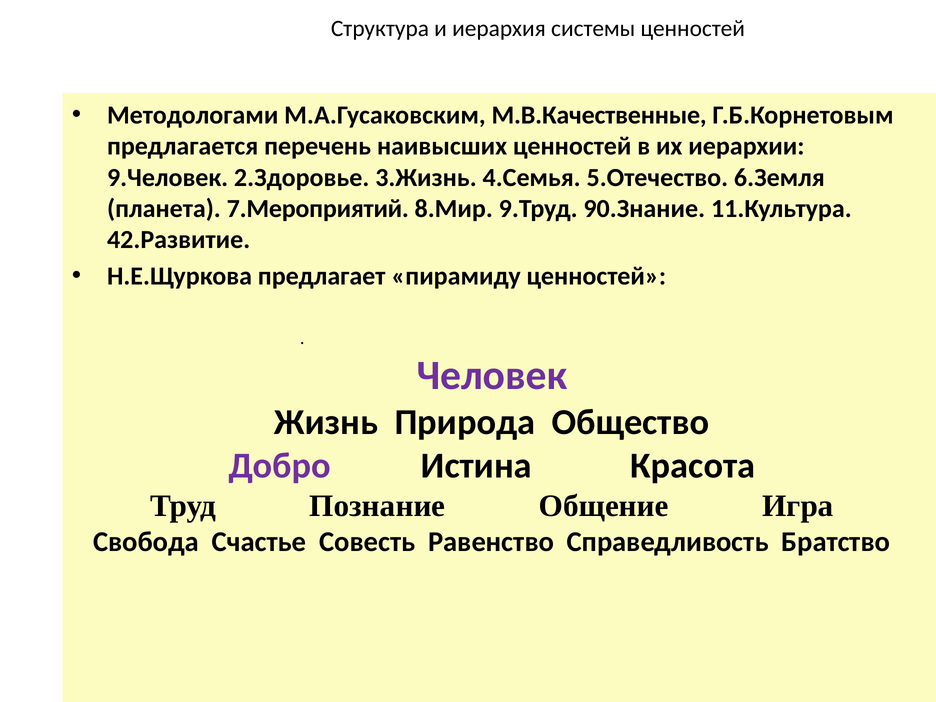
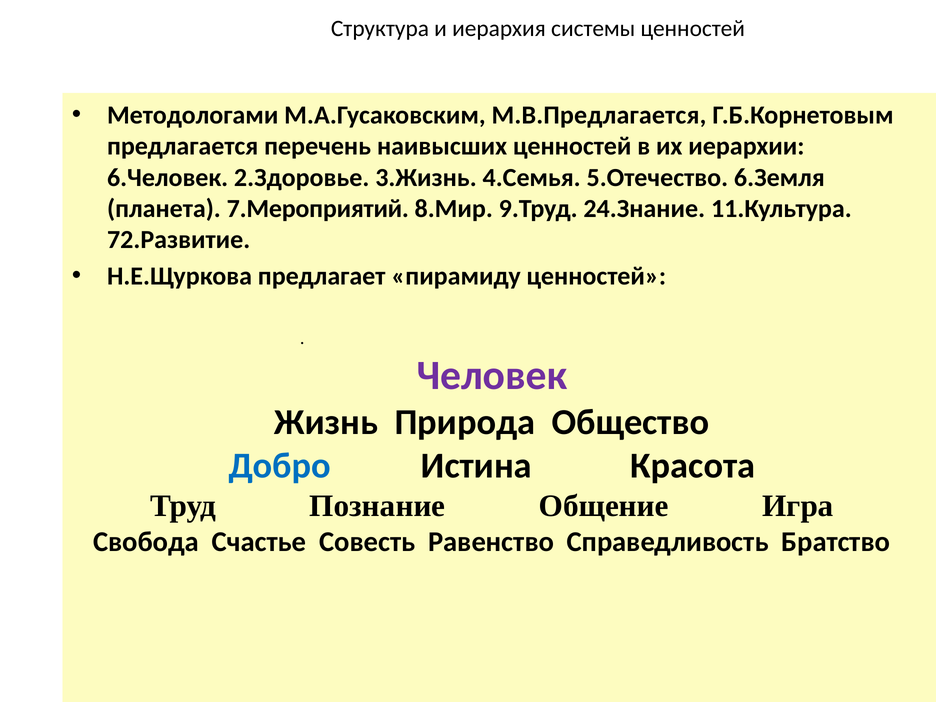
М.В.Качественные: М.В.Качественные -> М.В.Предлагается
9.Человек: 9.Человек -> 6.Человек
90.Знание: 90.Знание -> 24.Знание
42.Развитие: 42.Развитие -> 72.Развитие
Добро colour: purple -> blue
